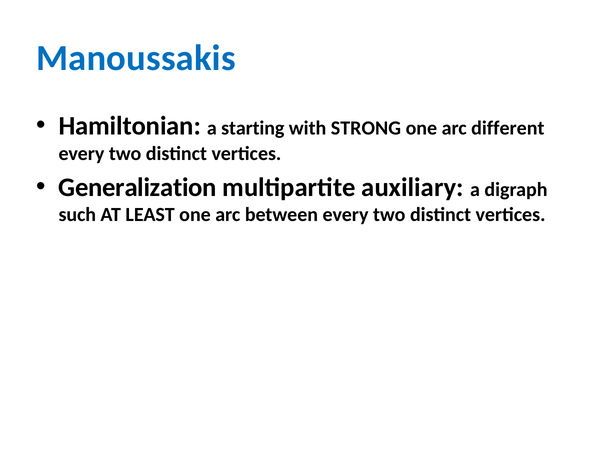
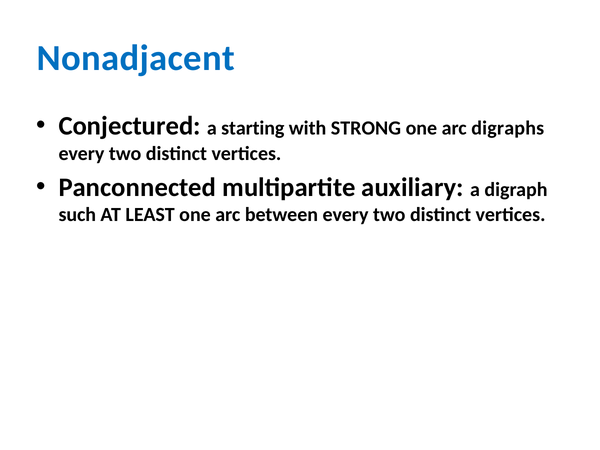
Manoussakis: Manoussakis -> Nonadjacent
Hamiltonian: Hamiltonian -> Conjectured
different: different -> digraphs
Generalization: Generalization -> Panconnected
